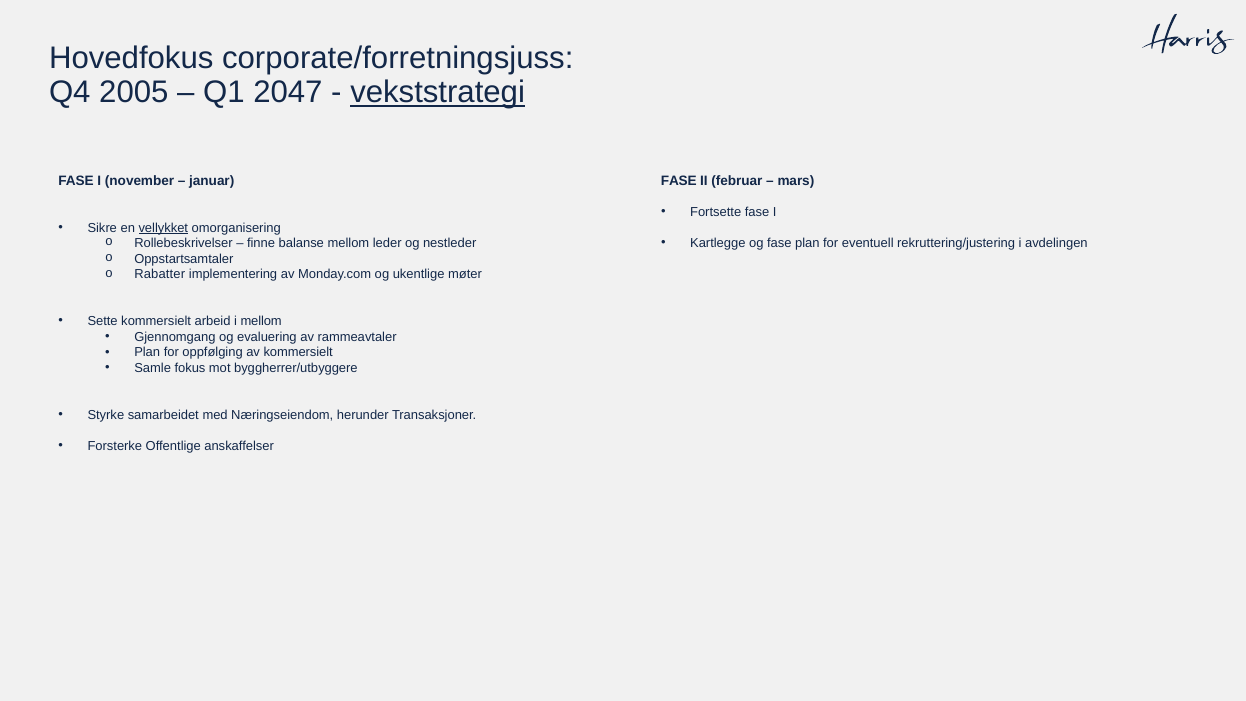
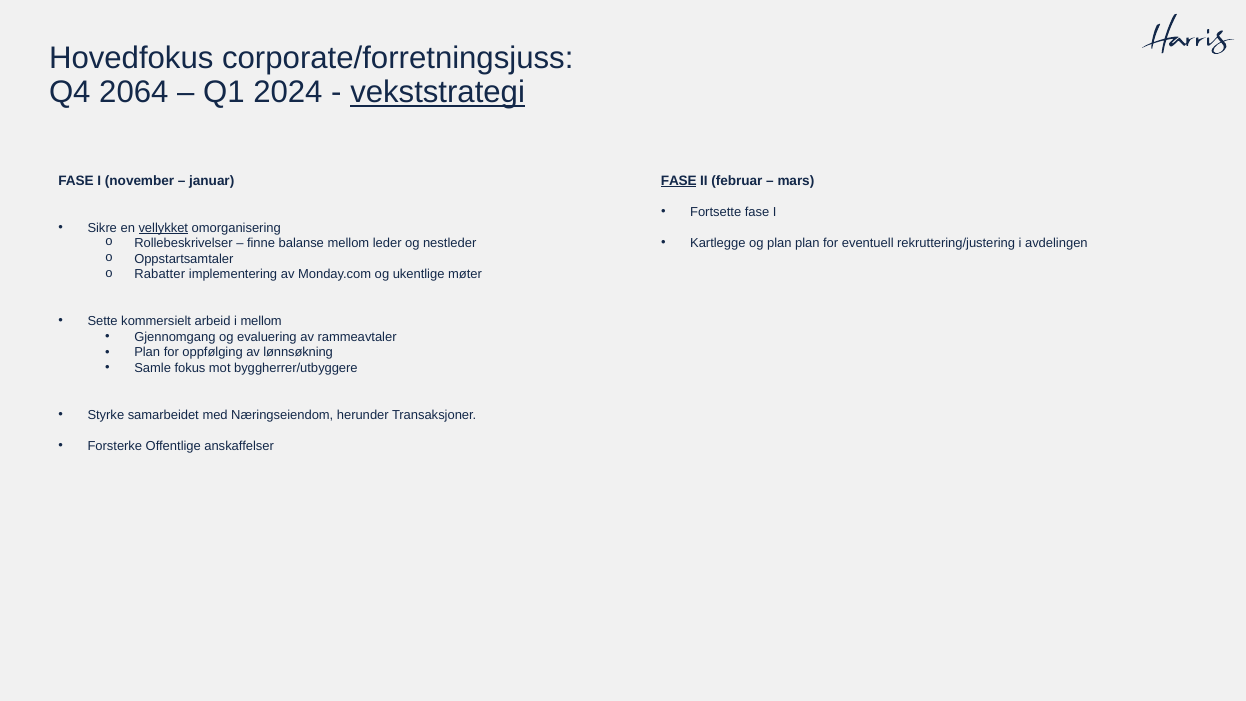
2005: 2005 -> 2064
2047: 2047 -> 2024
FASE at (679, 181) underline: none -> present
og fase: fase -> plan
av kommersielt: kommersielt -> lønnsøkning
